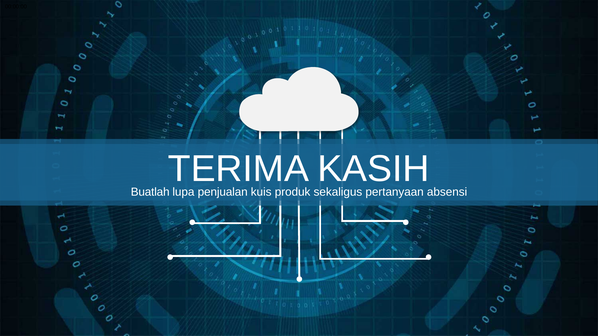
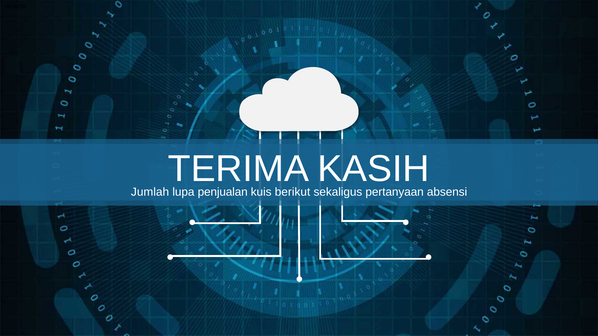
Buatlah: Buatlah -> Jumlah
produk: produk -> berikut
